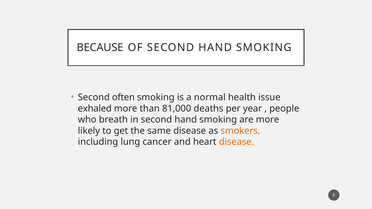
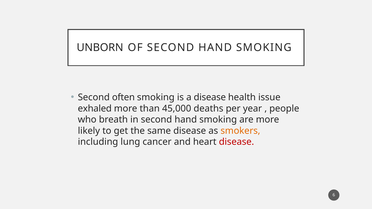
BECAUSE: BECAUSE -> UNBORN
a normal: normal -> disease
81,000: 81,000 -> 45,000
disease at (236, 142) colour: orange -> red
